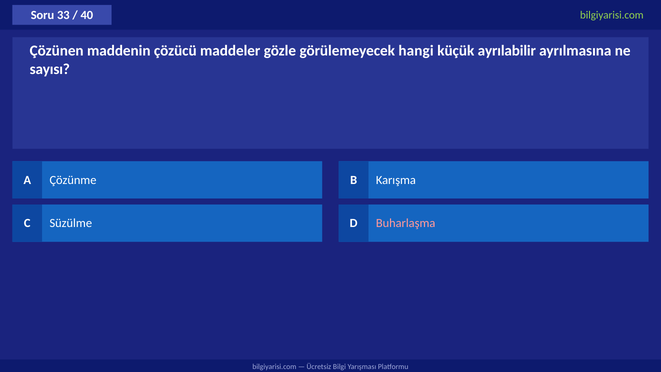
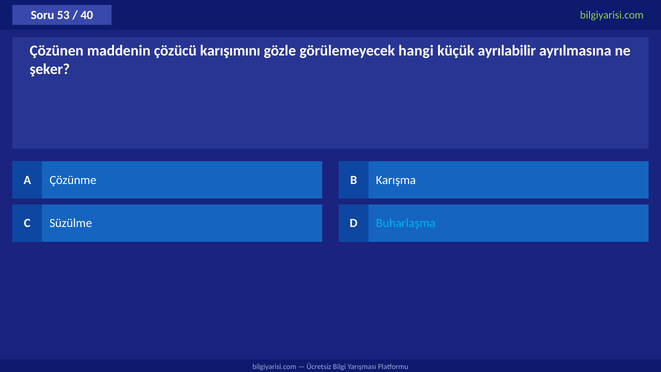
33: 33 -> 53
maddeler: maddeler -> karışımını
sayısı: sayısı -> şeker
Buharlaşma colour: pink -> light blue
